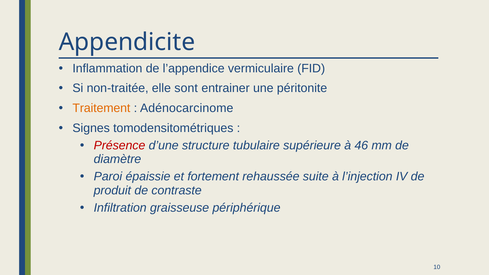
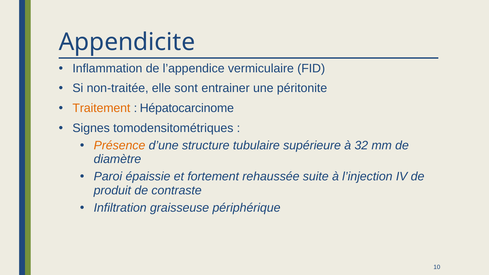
Adénocarcinome: Adénocarcinome -> Hépatocarcinome
Présence colour: red -> orange
46: 46 -> 32
